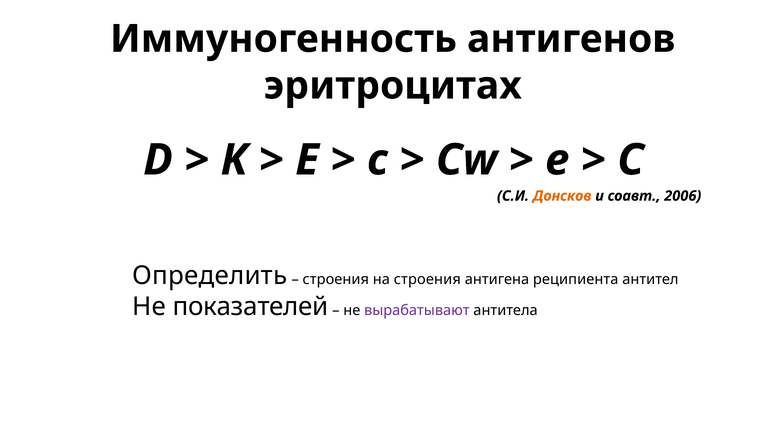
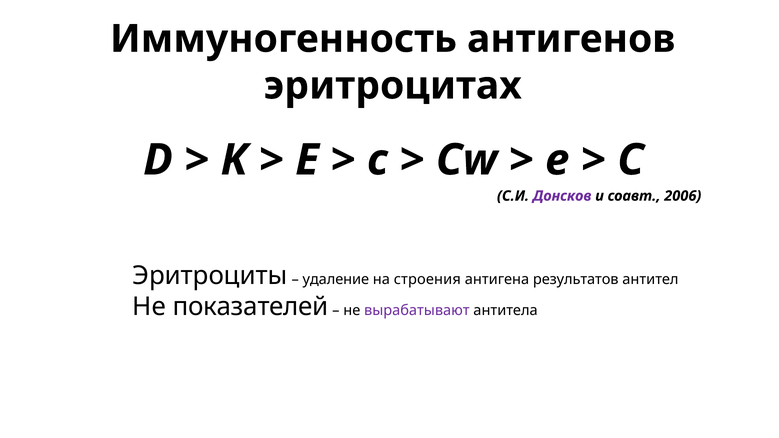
Донсков colour: orange -> purple
Определить: Определить -> Эритроциты
строения at (336, 280): строения -> удаление
реципиента: реципиента -> результатов
